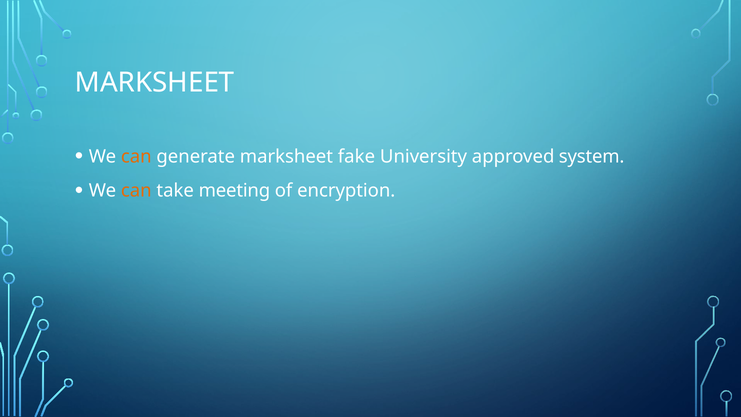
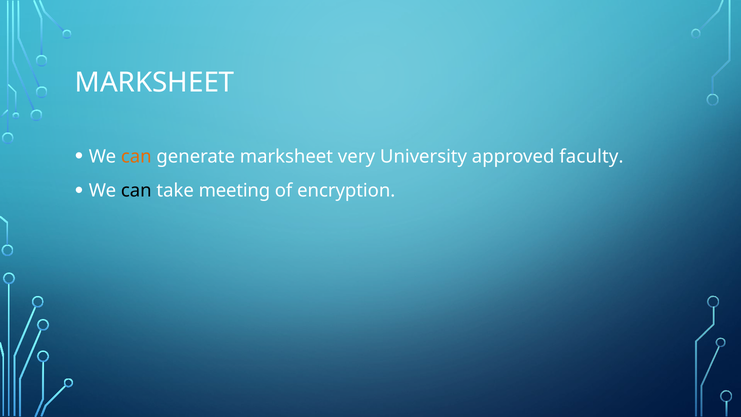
fake: fake -> very
system: system -> faculty
can at (136, 191) colour: orange -> black
